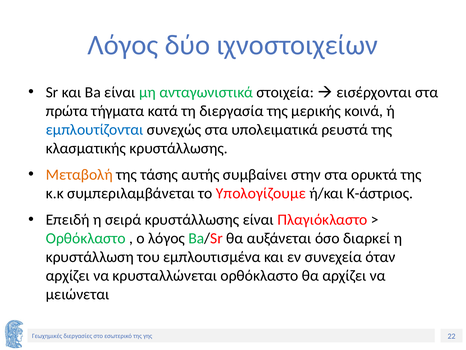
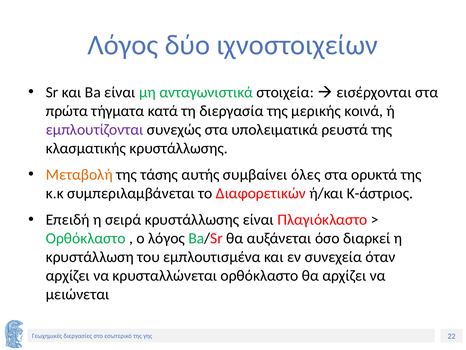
εμπλουτίζονται colour: blue -> purple
στην: στην -> όλες
Υπολογίζουμε: Υπολογίζουμε -> Διαφορετικών
